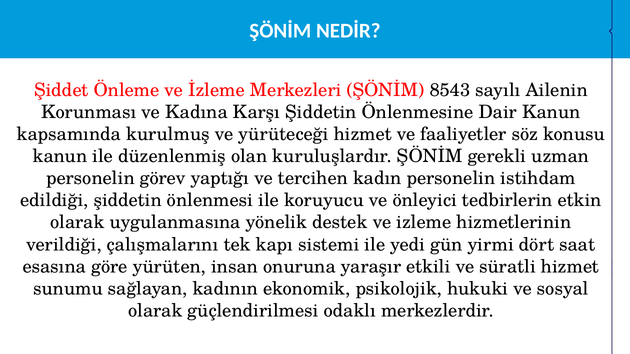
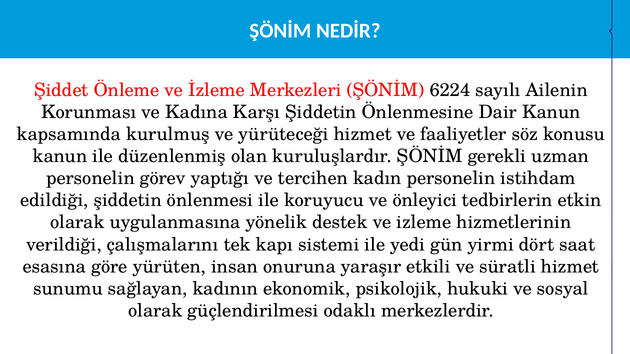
8543: 8543 -> 6224
